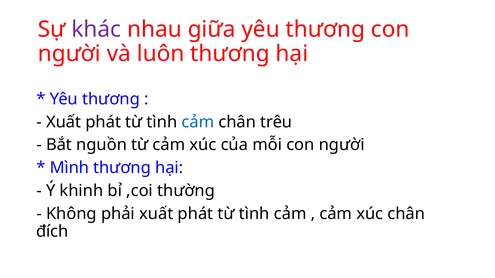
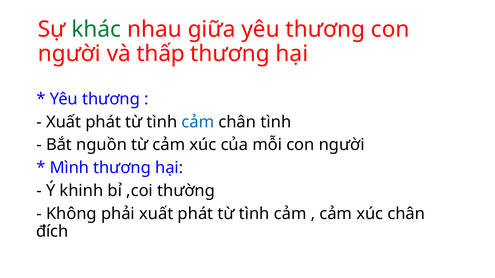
khác colour: purple -> green
luôn: luôn -> thấp
chân trêu: trêu -> tình
